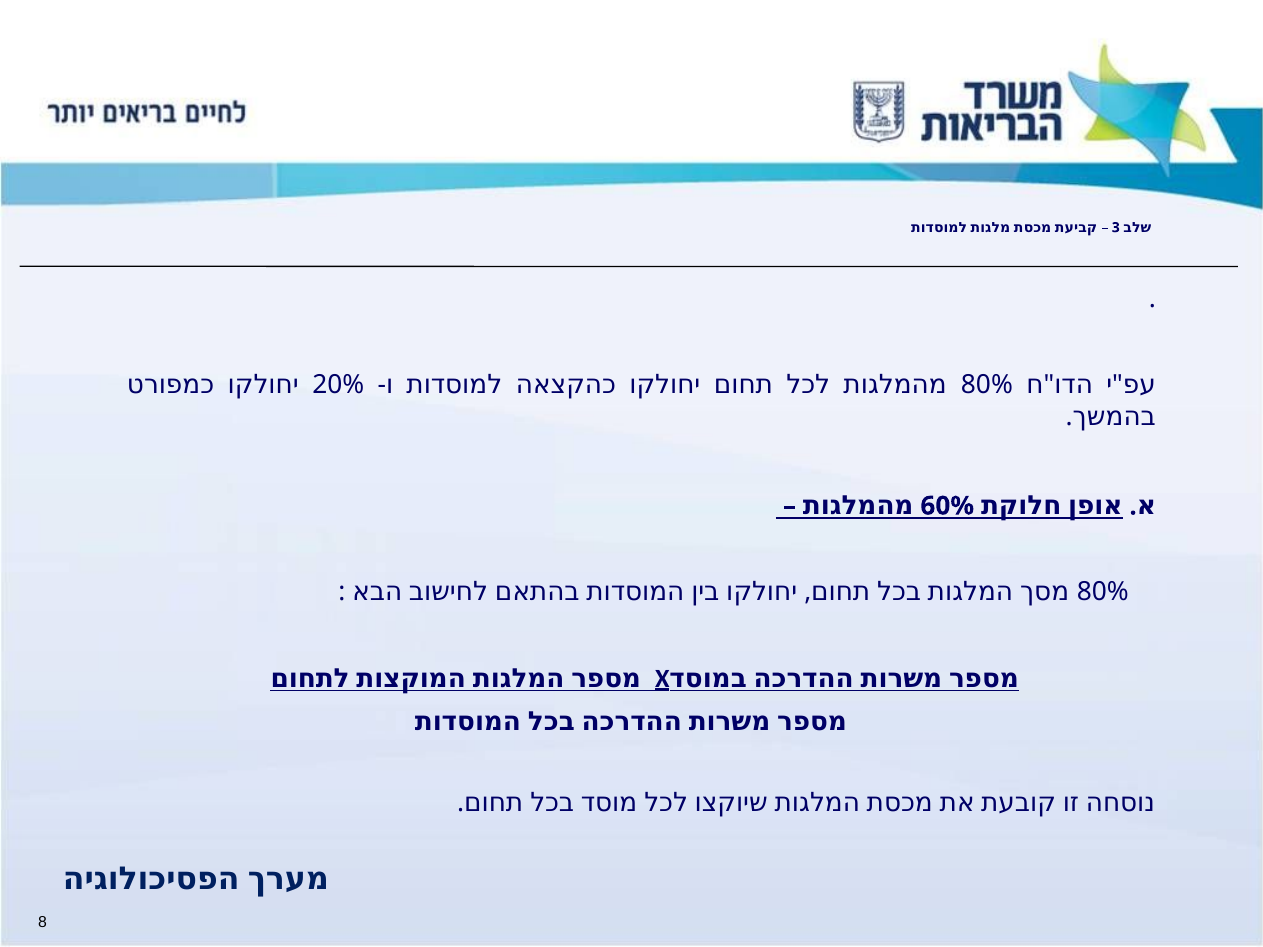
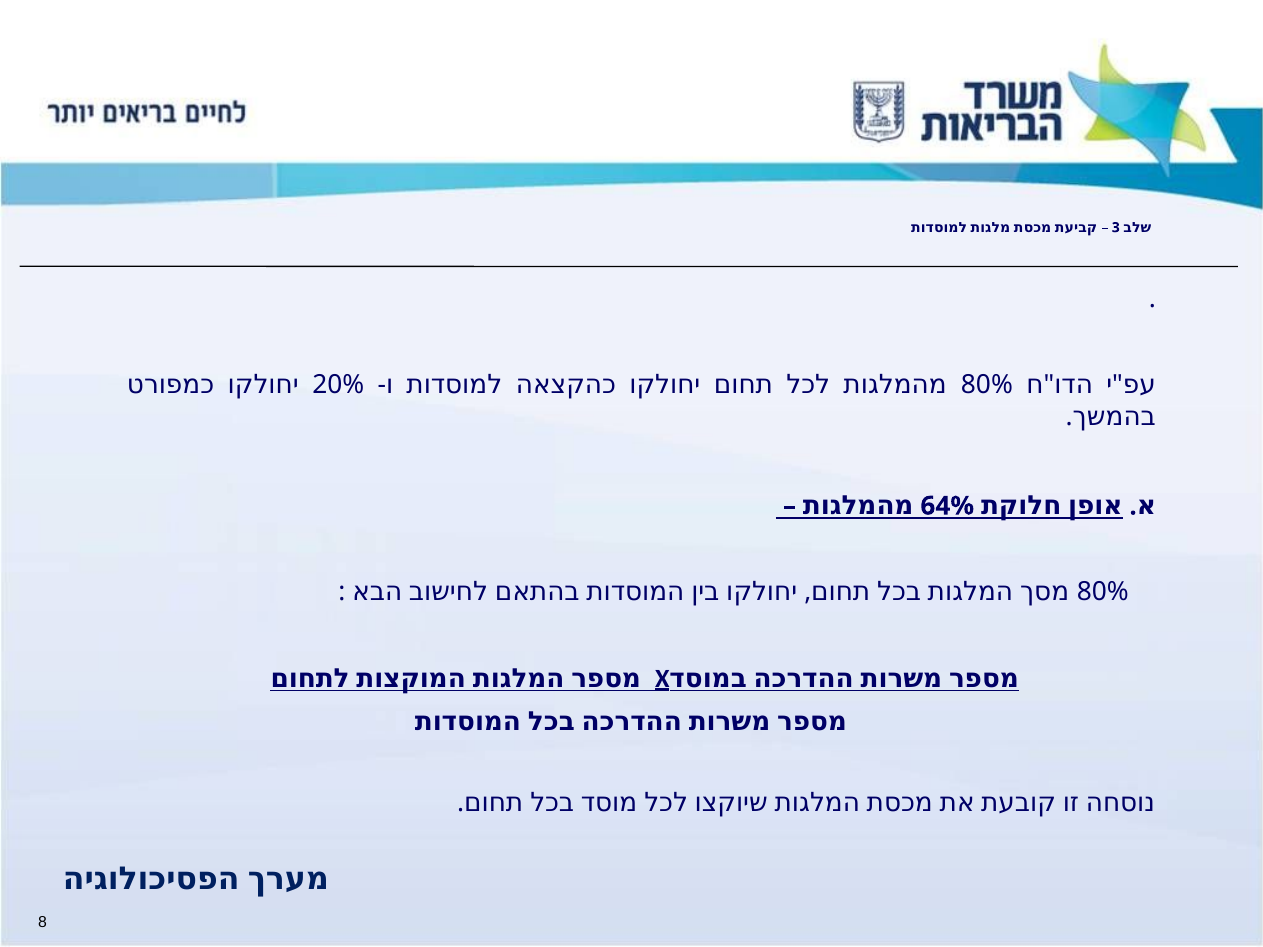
60%: 60% -> 64%
